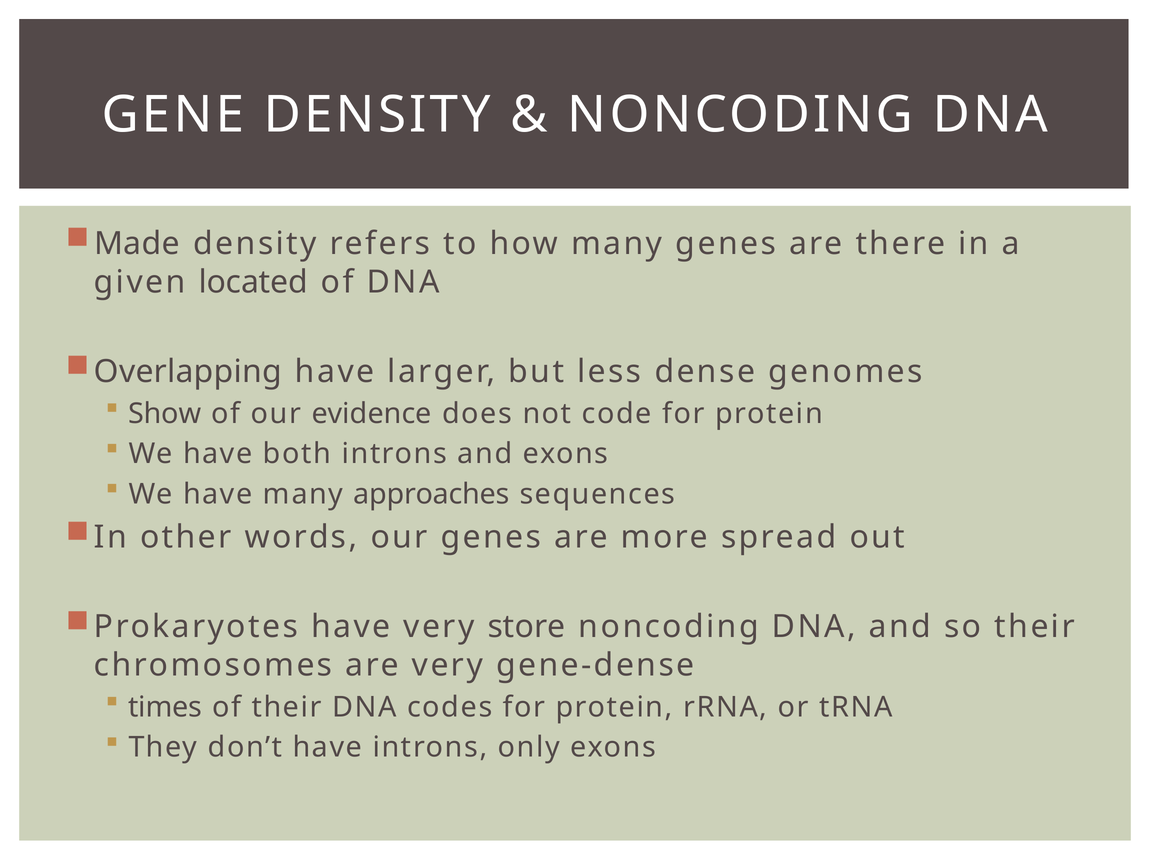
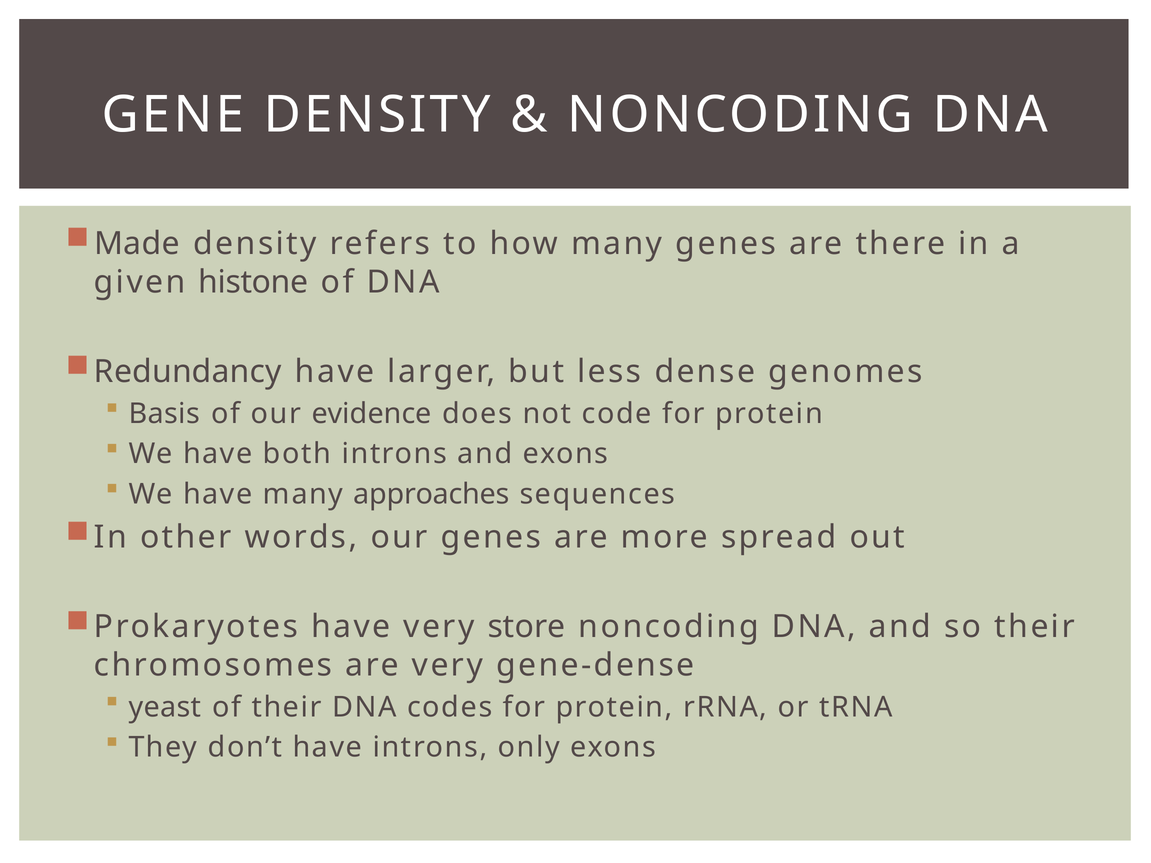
located: located -> histone
Overlapping: Overlapping -> Redundancy
Show: Show -> Basis
times: times -> yeast
